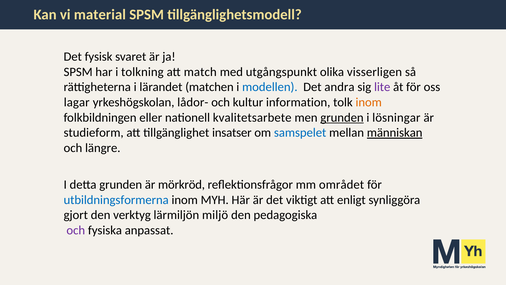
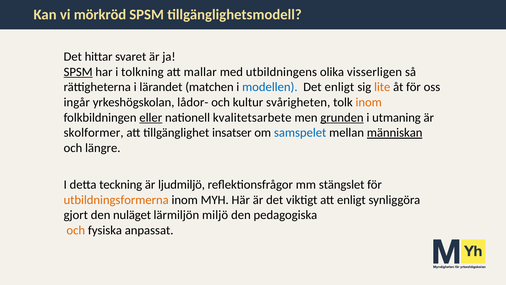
material: material -> mörkröd
fysisk: fysisk -> hittar
SPSM at (78, 72) underline: none -> present
match: match -> mallar
utgångspunkt: utgångspunkt -> utbildningens
Det andra: andra -> enligt
lite colour: purple -> orange
lagar: lagar -> ingår
information: information -> svårigheten
eller underline: none -> present
lösningar: lösningar -> utmaning
studieform: studieform -> skolformer
detta grunden: grunden -> teckning
mörkröd: mörkröd -> ljudmiljö
området: området -> stängslet
utbildningsformerna colour: blue -> orange
verktyg: verktyg -> nuläget
och at (76, 230) colour: purple -> orange
